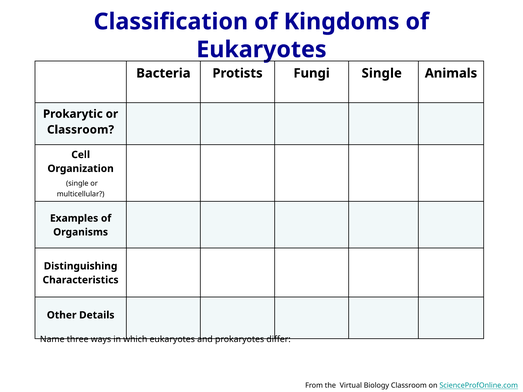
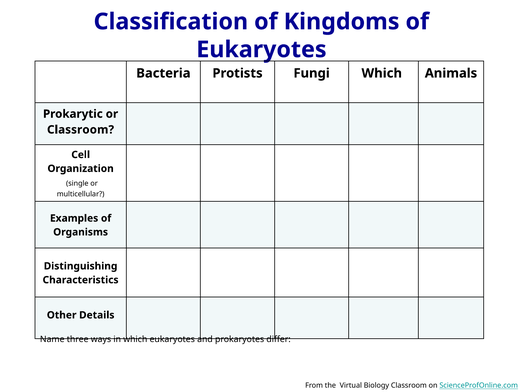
Fungi Single: Single -> Which
